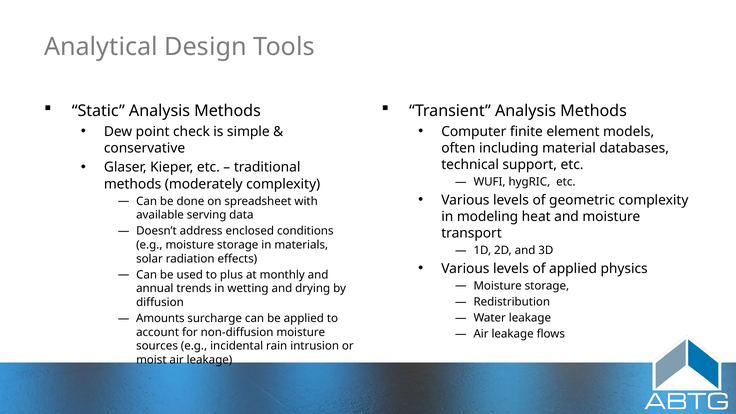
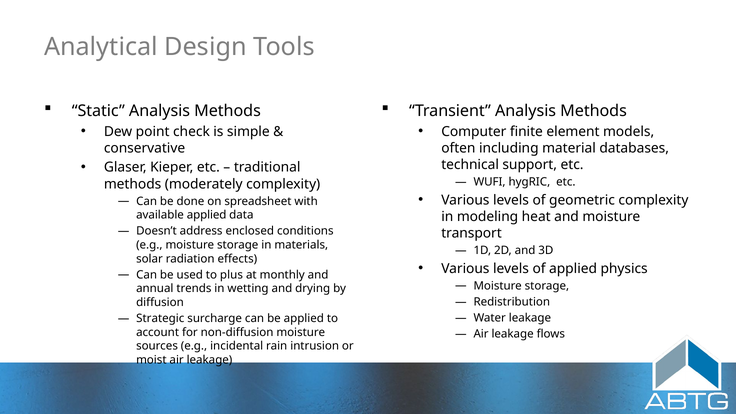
available serving: serving -> applied
Amounts: Amounts -> Strategic
